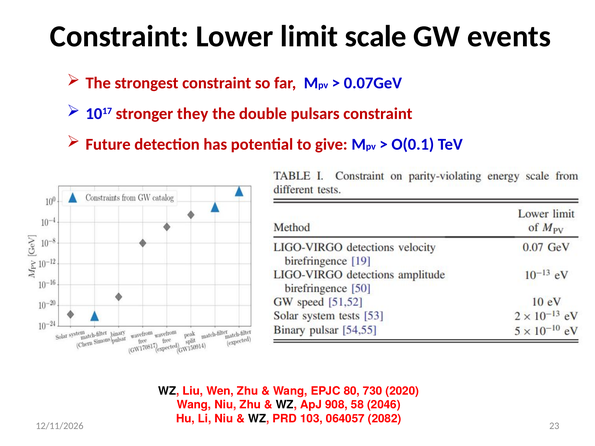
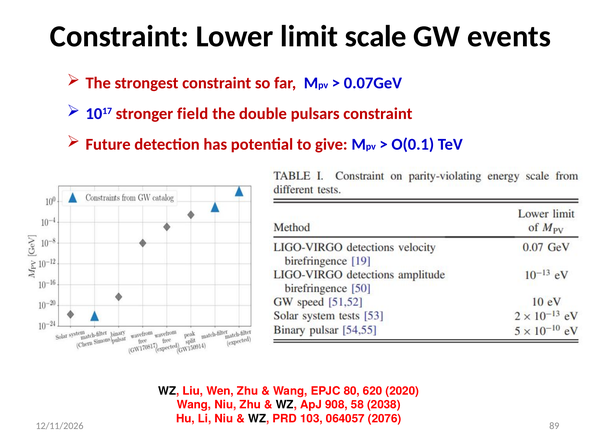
they: they -> field
730: 730 -> 620
2046: 2046 -> 2038
2082: 2082 -> 2076
23: 23 -> 89
